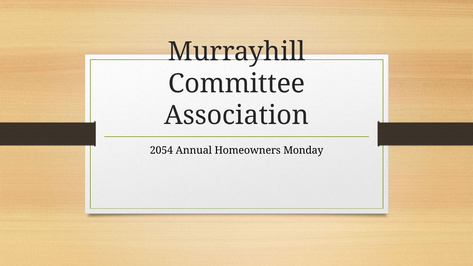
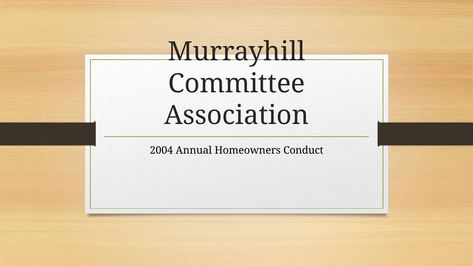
2054: 2054 -> 2004
Monday: Monday -> Conduct
